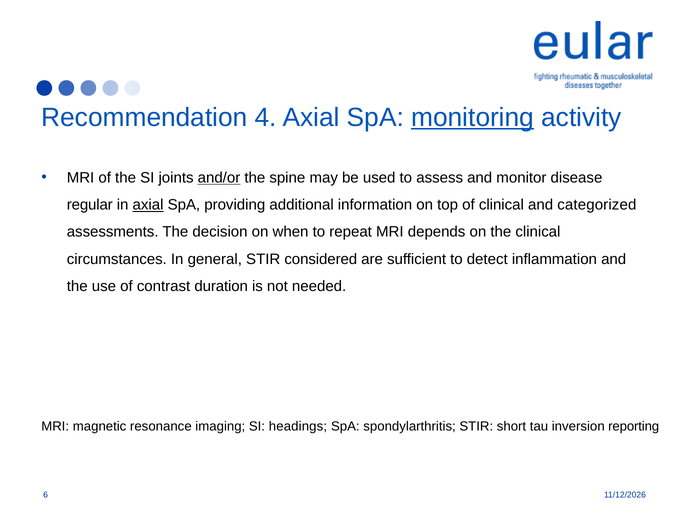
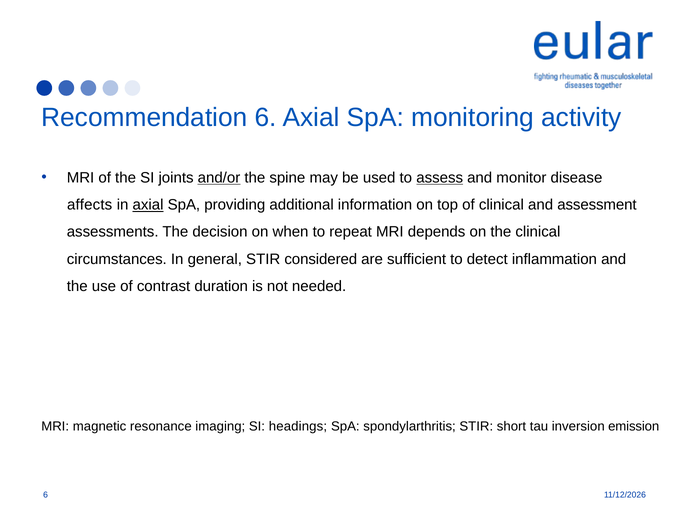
Recommendation 4: 4 -> 6
monitoring underline: present -> none
assess underline: none -> present
regular: regular -> affects
categorized: categorized -> assessment
reporting: reporting -> emission
